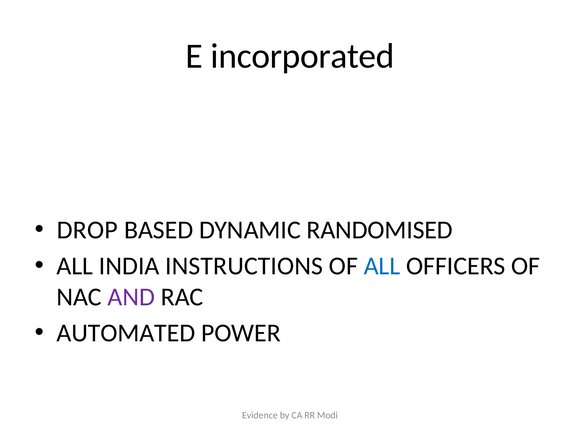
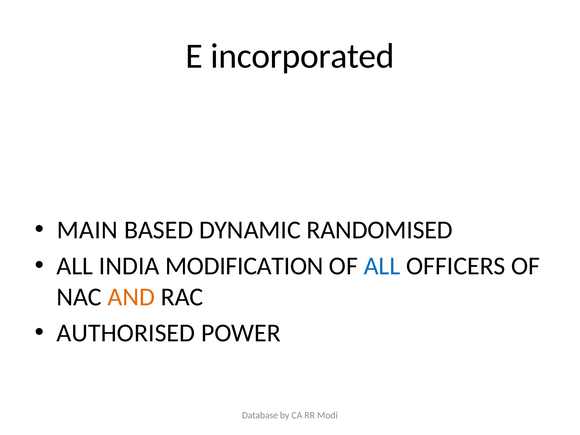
DROP: DROP -> MAIN
INSTRUCTIONS: INSTRUCTIONS -> MODIFICATION
AND colour: purple -> orange
AUTOMATED: AUTOMATED -> AUTHORISED
Evidence: Evidence -> Database
